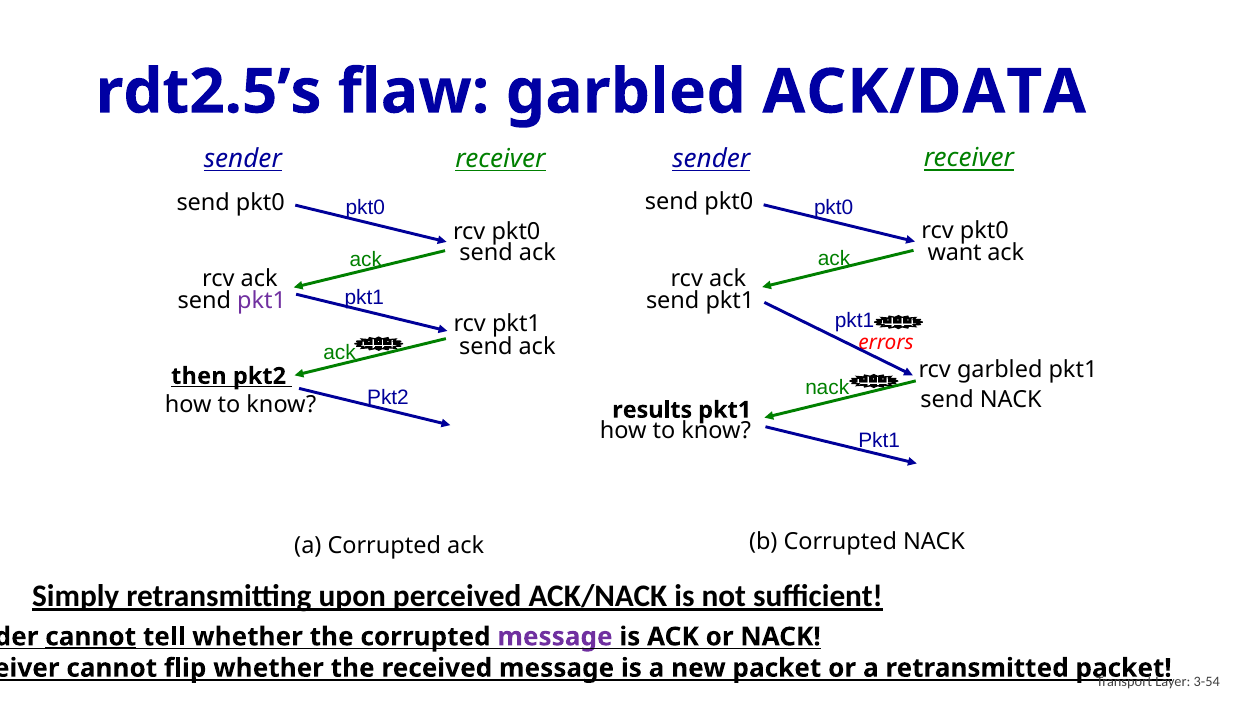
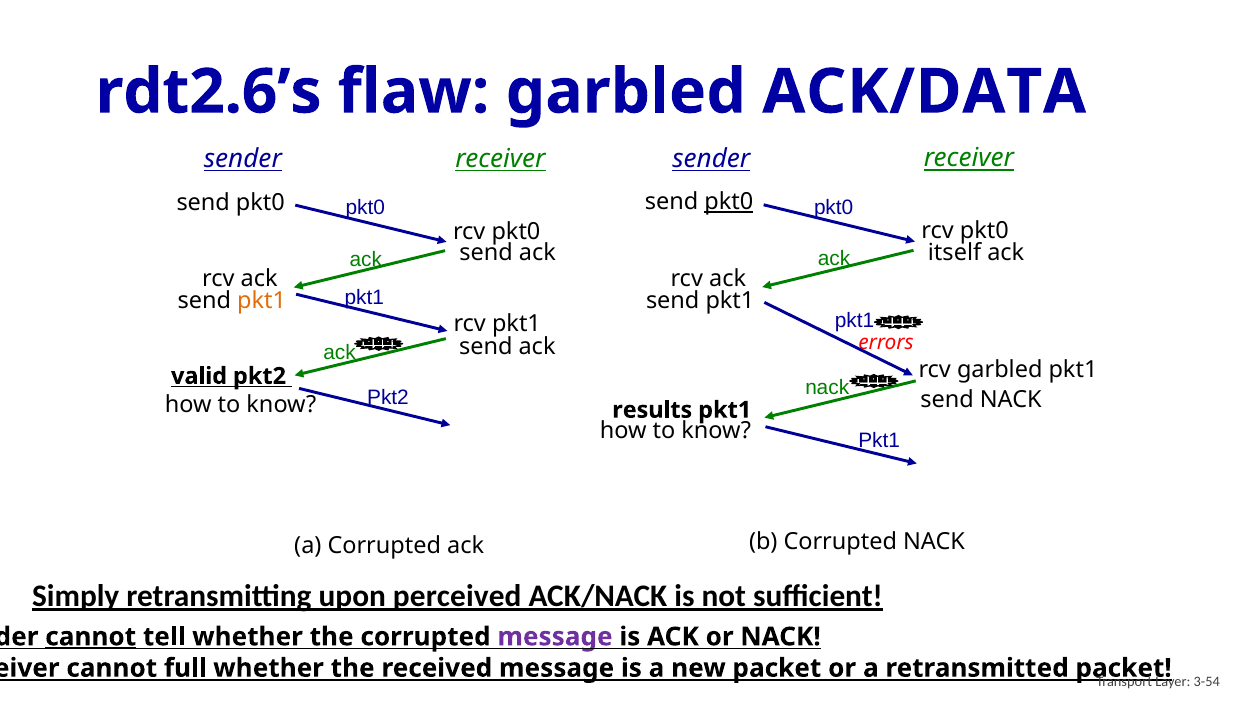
rdt2.5’s: rdt2.5’s -> rdt2.6’s
pkt0 at (729, 202) underline: none -> present
want: want -> itself
pkt1 at (262, 301) colour: purple -> orange
then: then -> valid
flip: flip -> full
